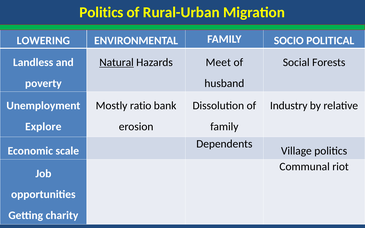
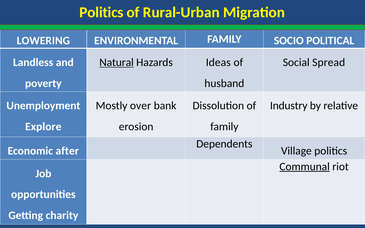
Meet: Meet -> Ideas
Forests: Forests -> Spread
ratio: ratio -> over
scale: scale -> after
Communal underline: none -> present
